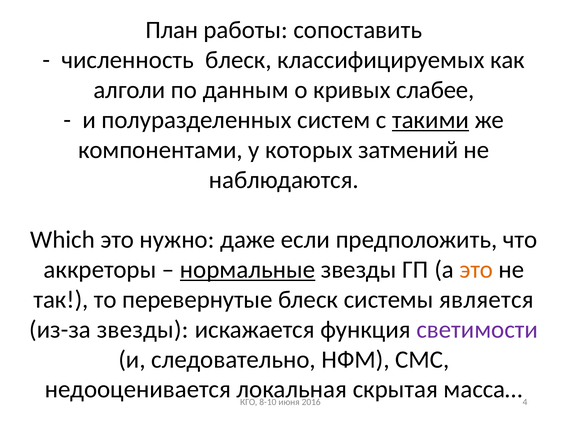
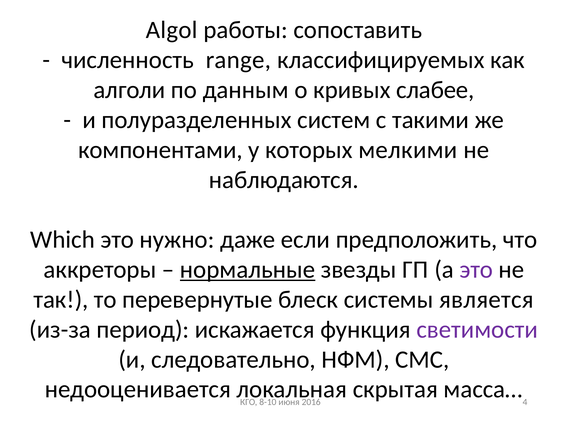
План: План -> Algol
численность блеск: блеск -> range
такими underline: present -> none
затмений: затмений -> мелкими
это at (476, 269) colour: orange -> purple
из-за звезды: звезды -> период
